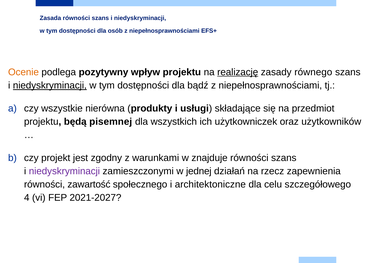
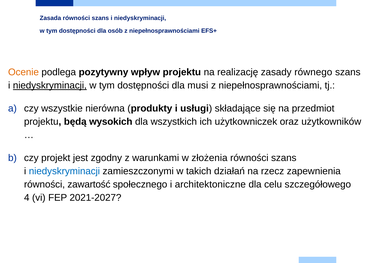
realizację underline: present -> none
bądź: bądź -> musi
pisemnej: pisemnej -> wysokich
znajduje: znajduje -> złożenia
niedyskryminacji at (64, 171) colour: purple -> blue
jednej: jednej -> takich
